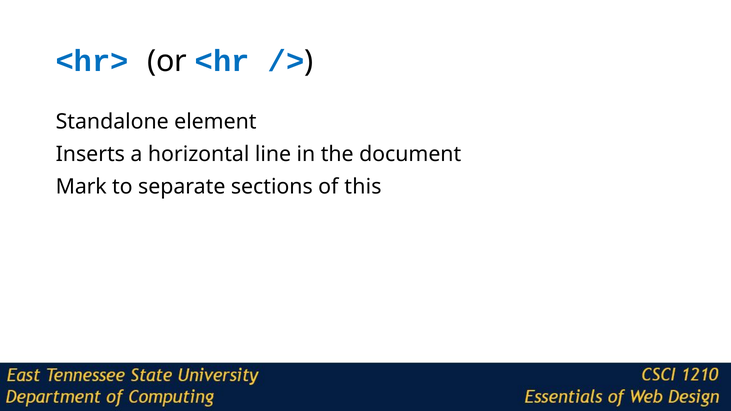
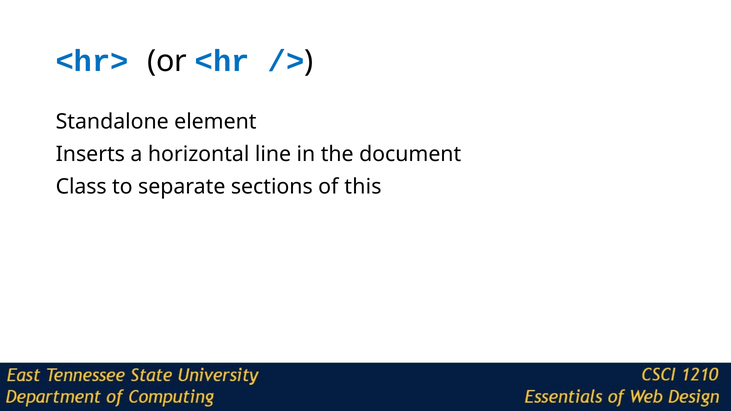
Mark: Mark -> Class
